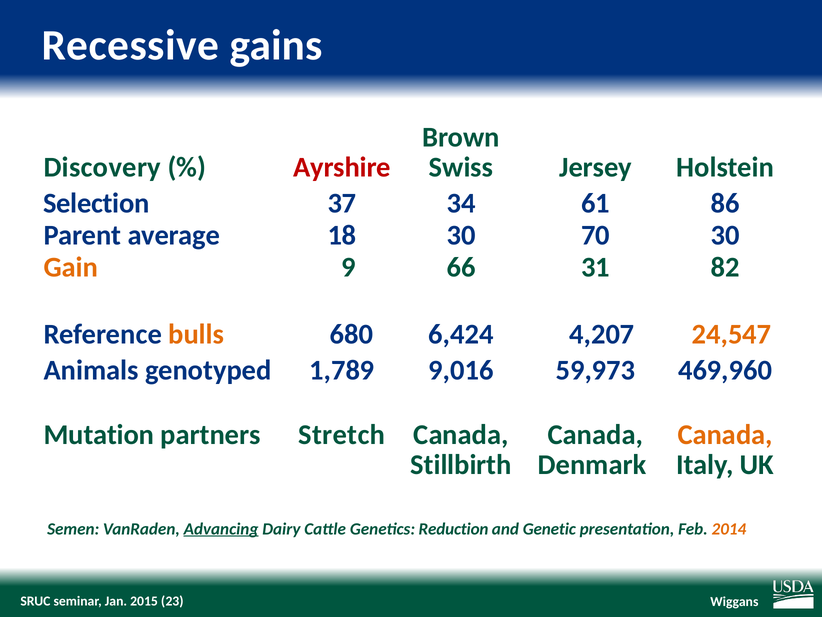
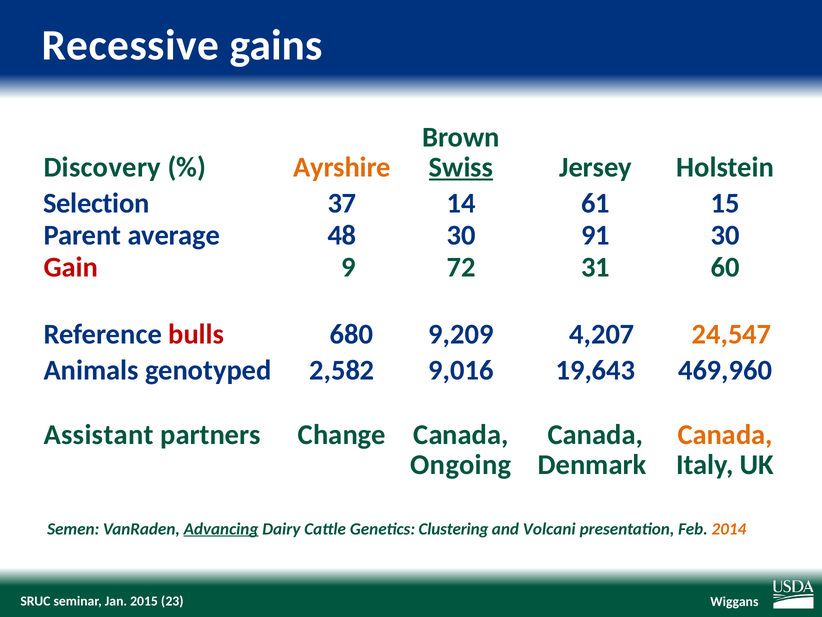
Ayrshire colour: red -> orange
Swiss underline: none -> present
34: 34 -> 14
86: 86 -> 15
18: 18 -> 48
70: 70 -> 91
Gain colour: orange -> red
66: 66 -> 72
82: 82 -> 60
bulls colour: orange -> red
6,424: 6,424 -> 9,209
1,789: 1,789 -> 2,582
59,973: 59,973 -> 19,643
Mutation: Mutation -> Assistant
Stretch: Stretch -> Change
Stillbirth: Stillbirth -> Ongoing
Reduction: Reduction -> Clustering
Genetic: Genetic -> Volcani
